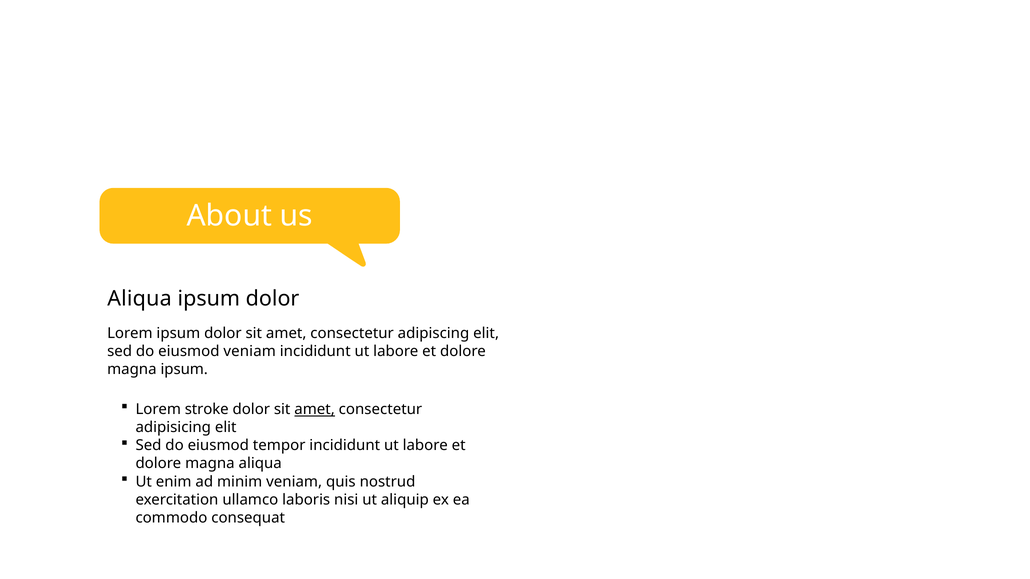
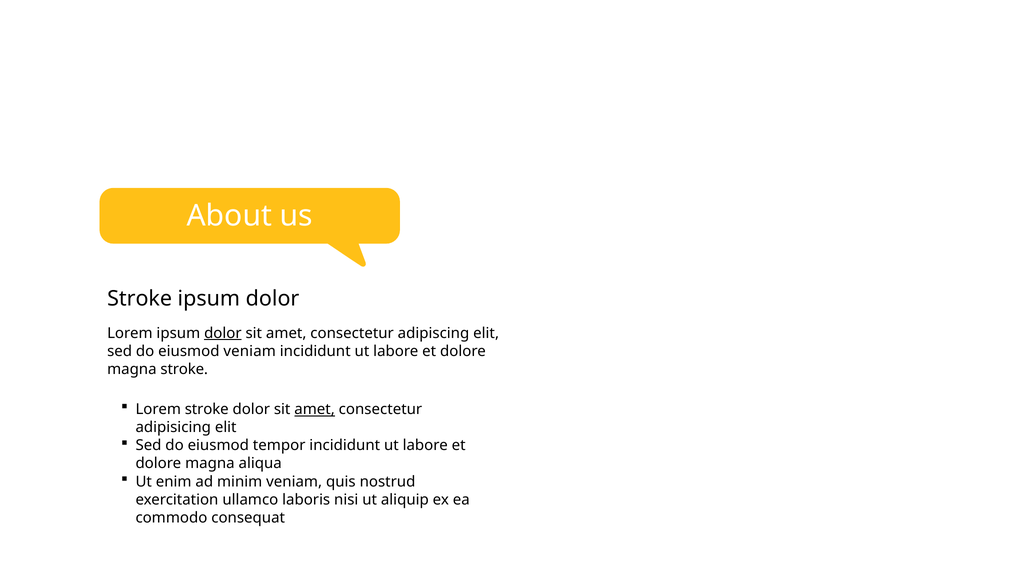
Aliqua at (139, 299): Aliqua -> Stroke
dolor at (223, 333) underline: none -> present
magna ipsum: ipsum -> stroke
